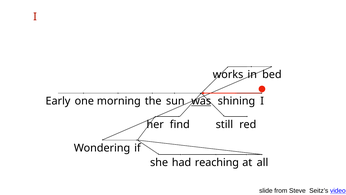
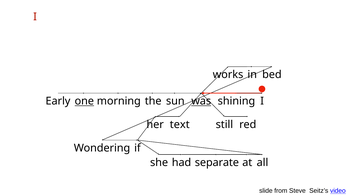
one underline: none -> present
find: find -> text
reaching: reaching -> separate
